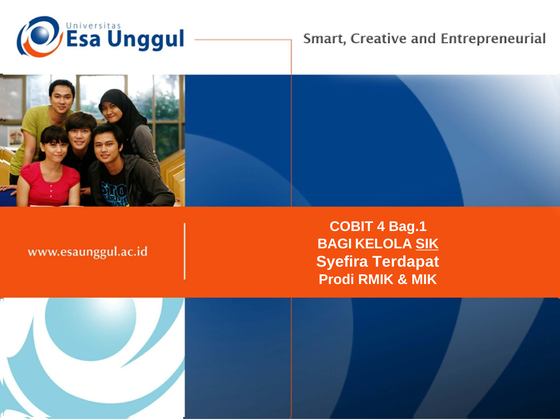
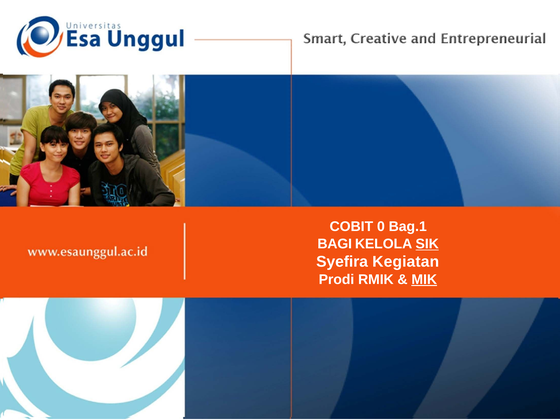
4: 4 -> 0
Terdapat: Terdapat -> Kegiatan
MIK underline: none -> present
